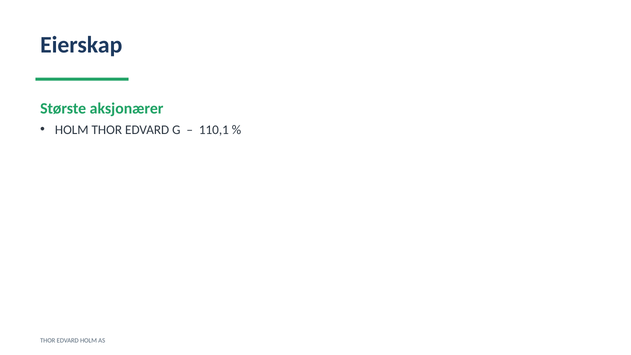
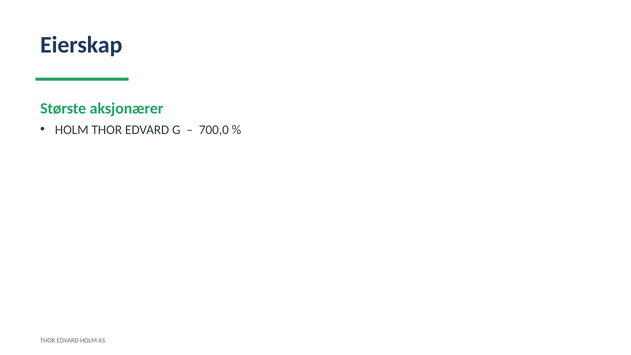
110,1: 110,1 -> 700,0
